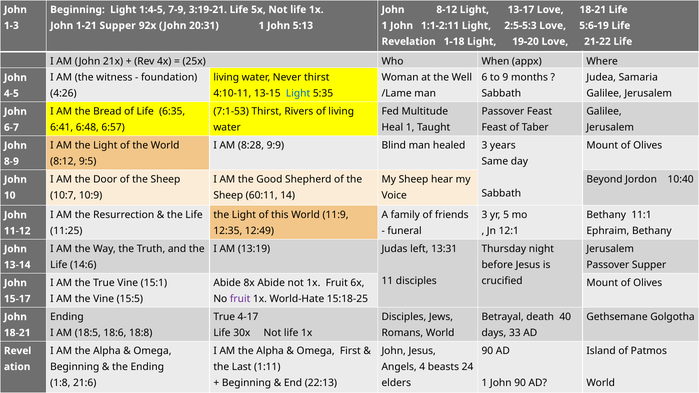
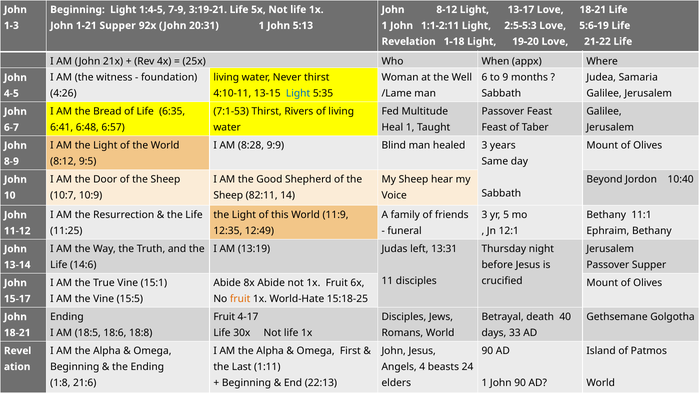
60:11: 60:11 -> 82:11
fruit at (240, 299) colour: purple -> orange
True at (224, 317): True -> Fruit
